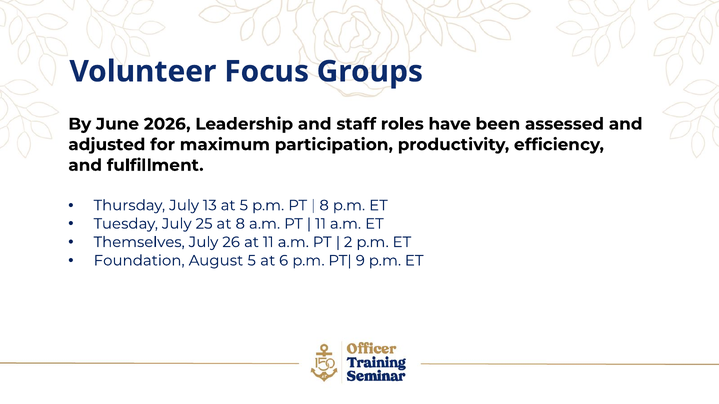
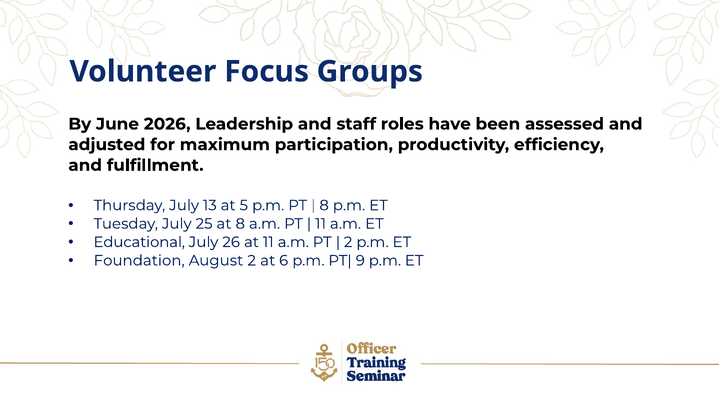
Themselves: Themselves -> Educational
August 5: 5 -> 2
